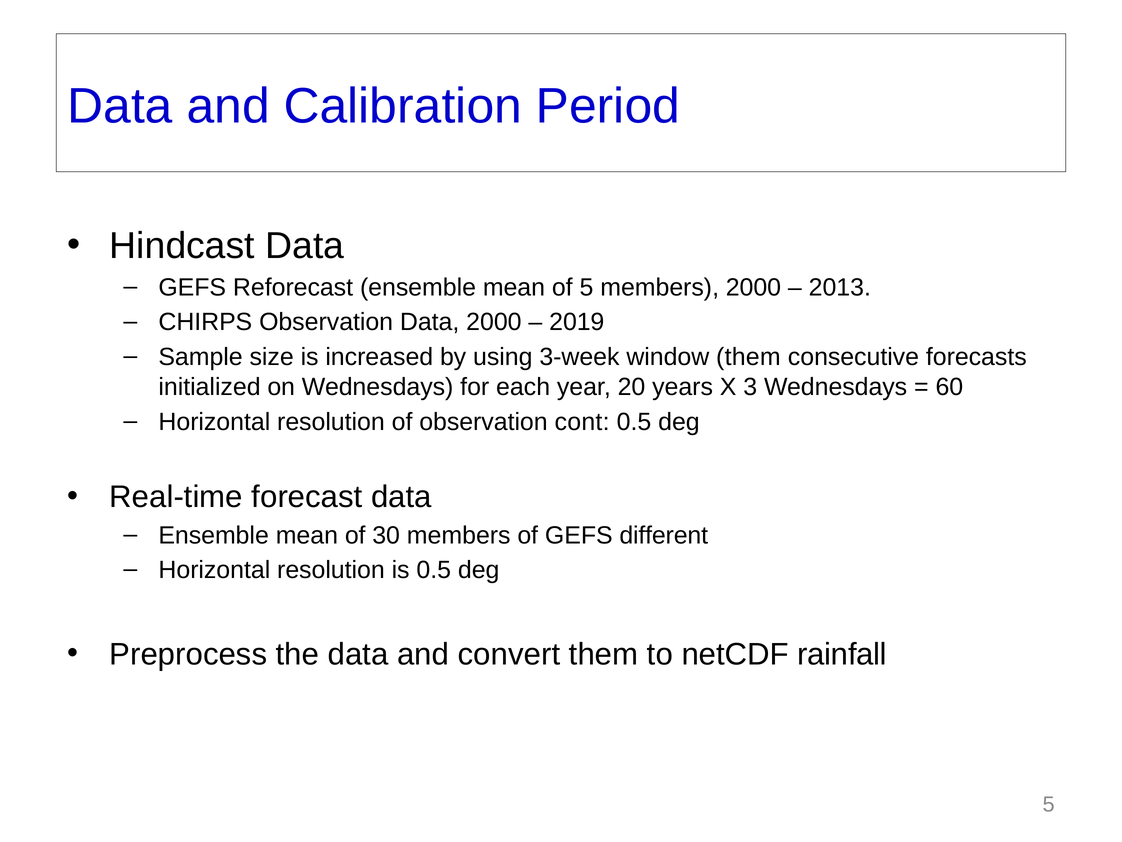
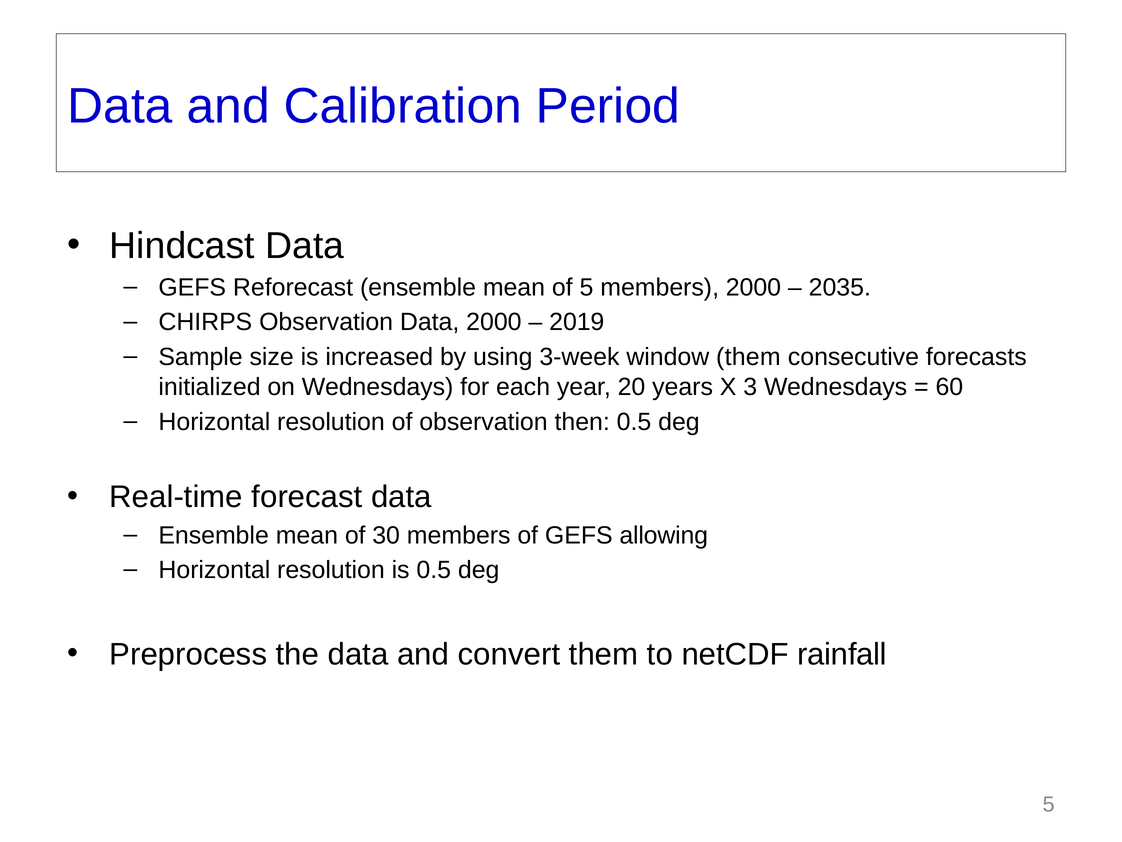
2013: 2013 -> 2035
cont: cont -> then
different: different -> allowing
